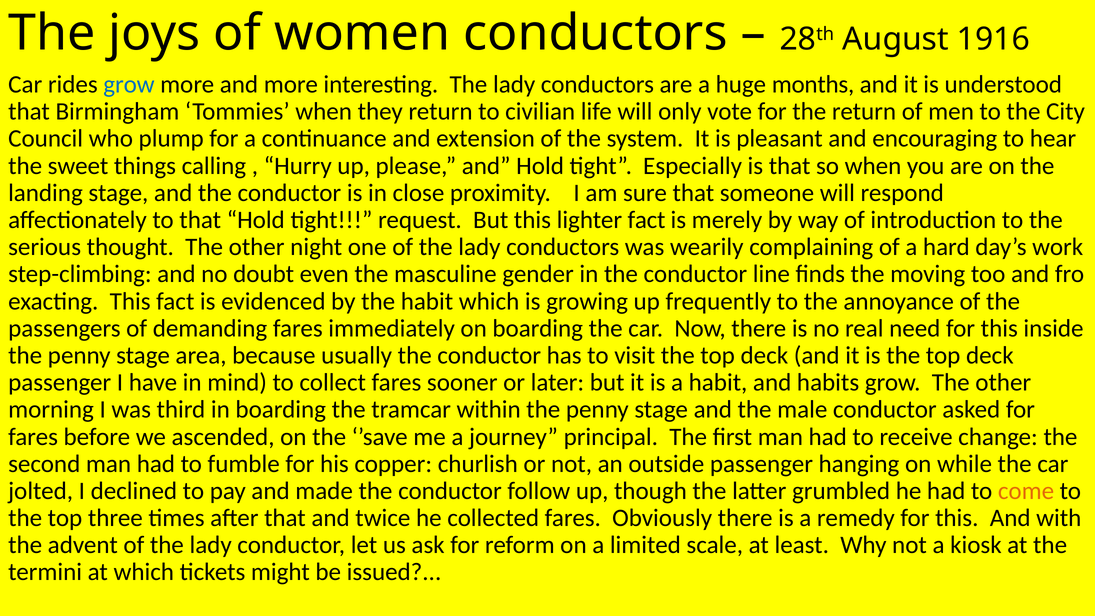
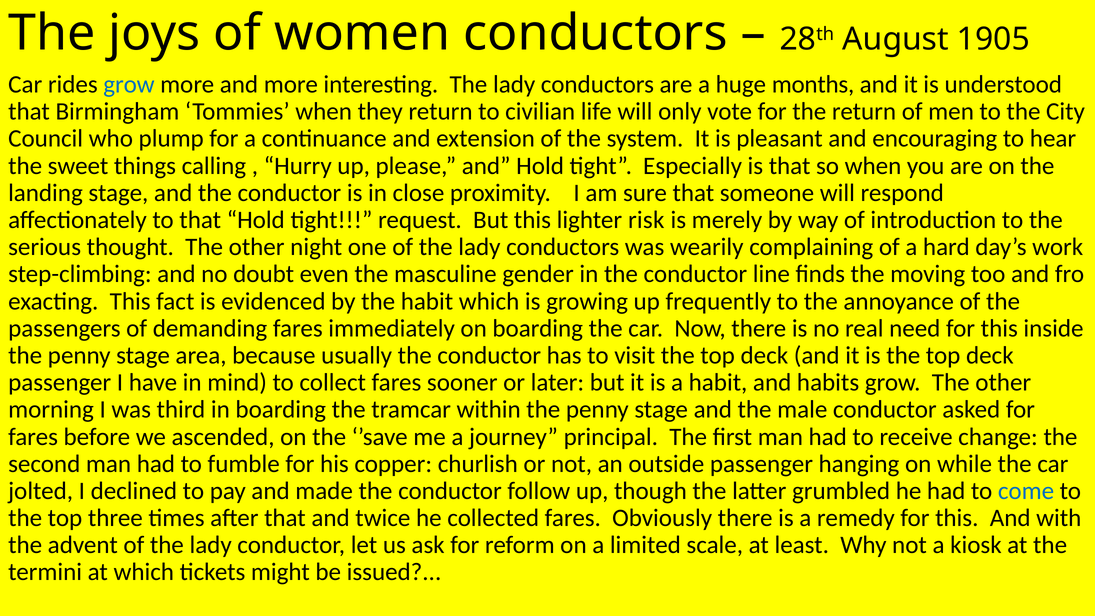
1916: 1916 -> 1905
lighter fact: fact -> risk
come colour: orange -> blue
